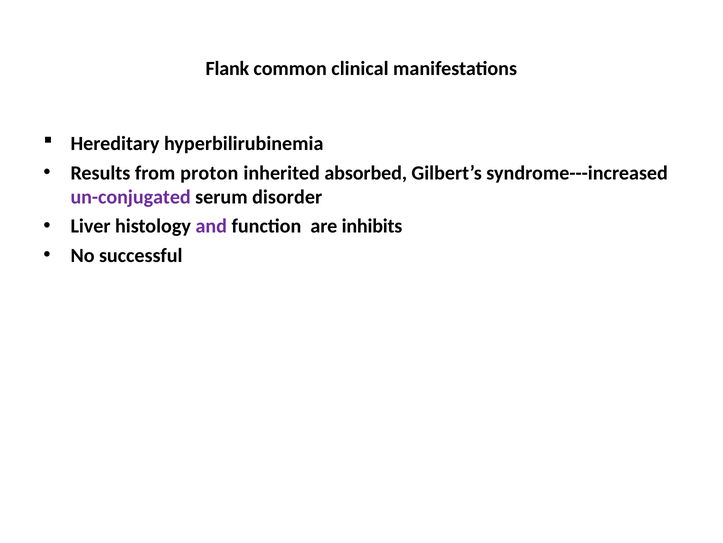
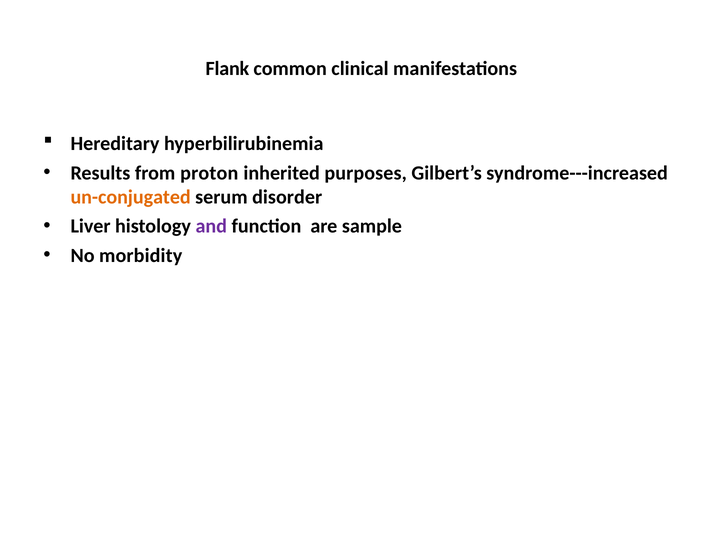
absorbed: absorbed -> purposes
un-conjugated colour: purple -> orange
inhibits: inhibits -> sample
successful: successful -> morbidity
